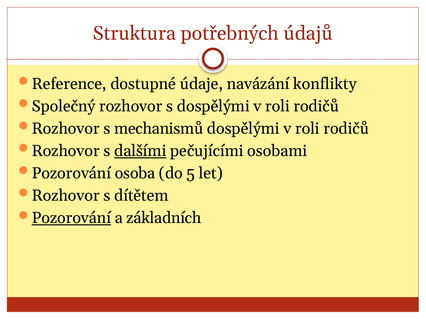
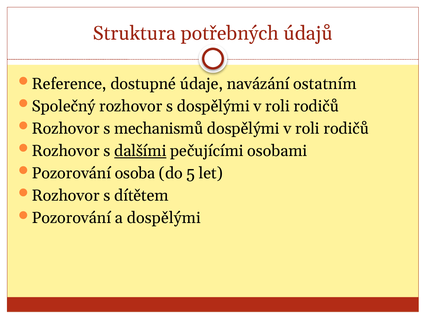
konflikty: konflikty -> ostatním
Pozorování at (71, 218) underline: present -> none
a základních: základních -> dospělými
